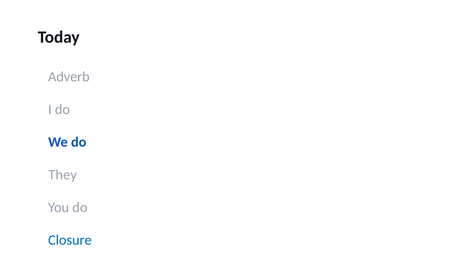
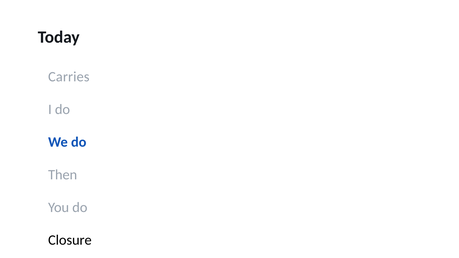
Adverb: Adverb -> Carries
They: They -> Then
Closure colour: blue -> black
